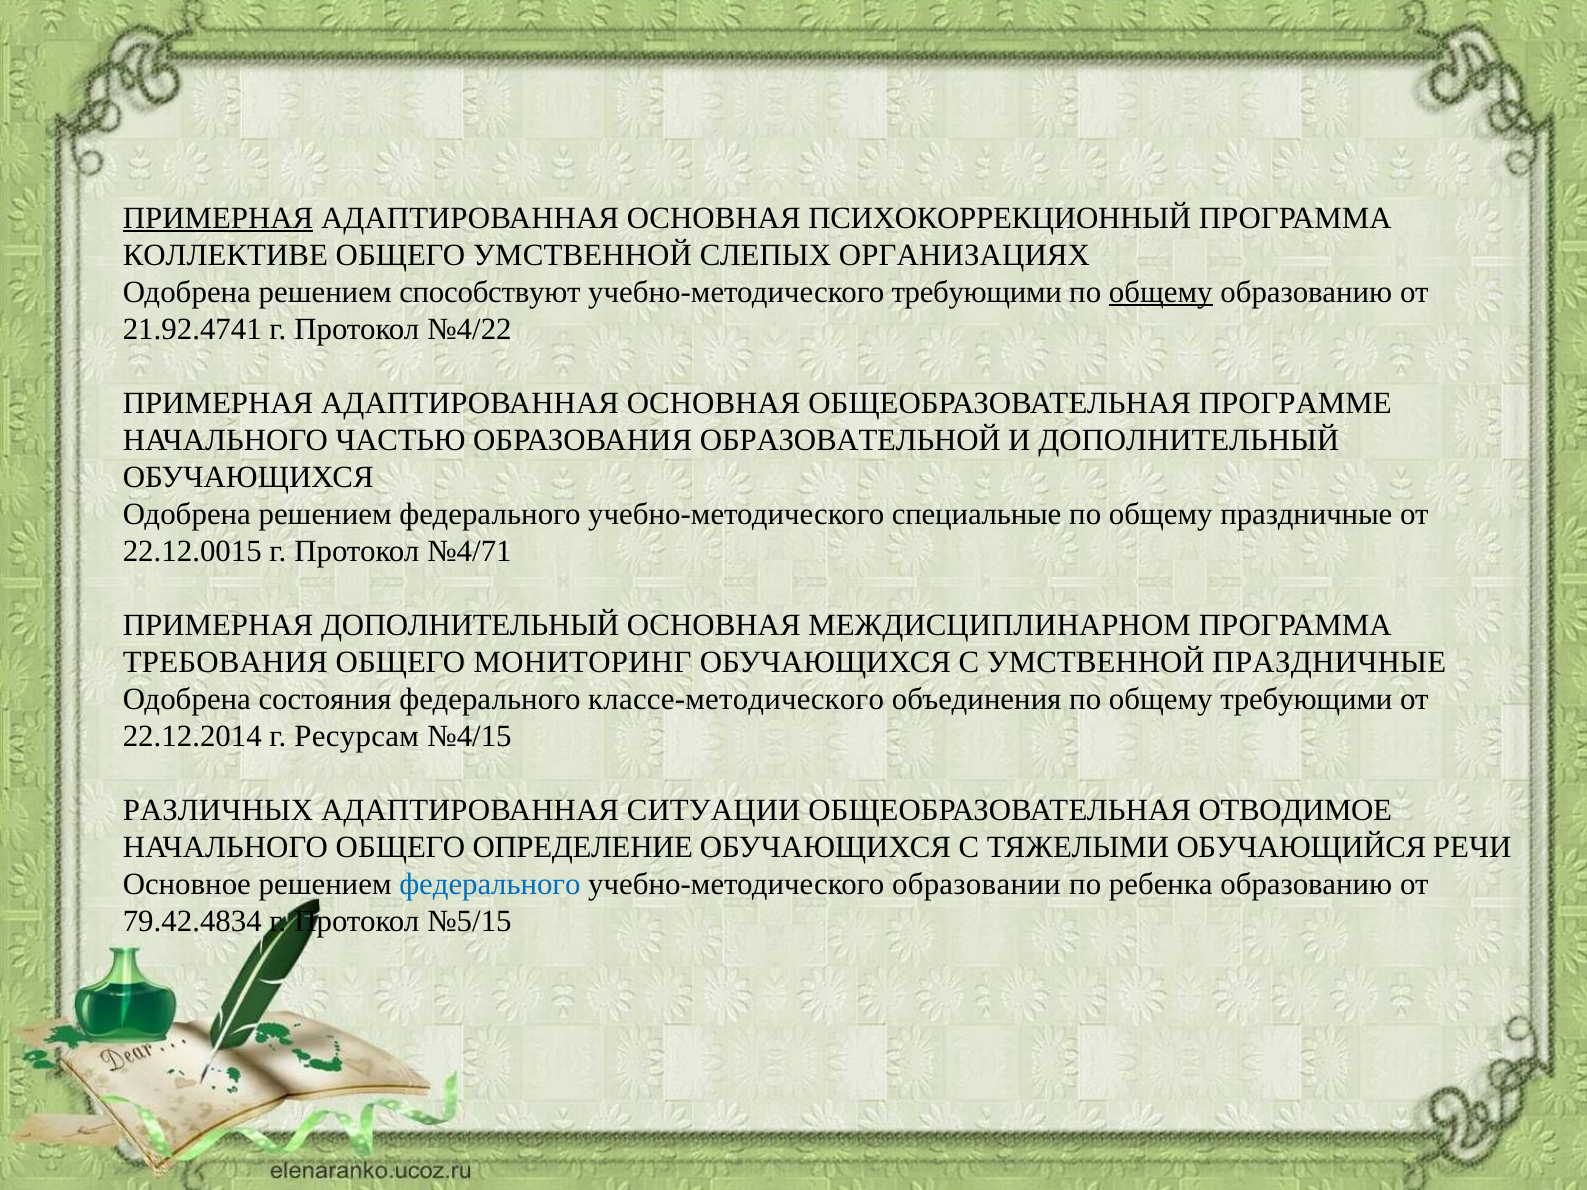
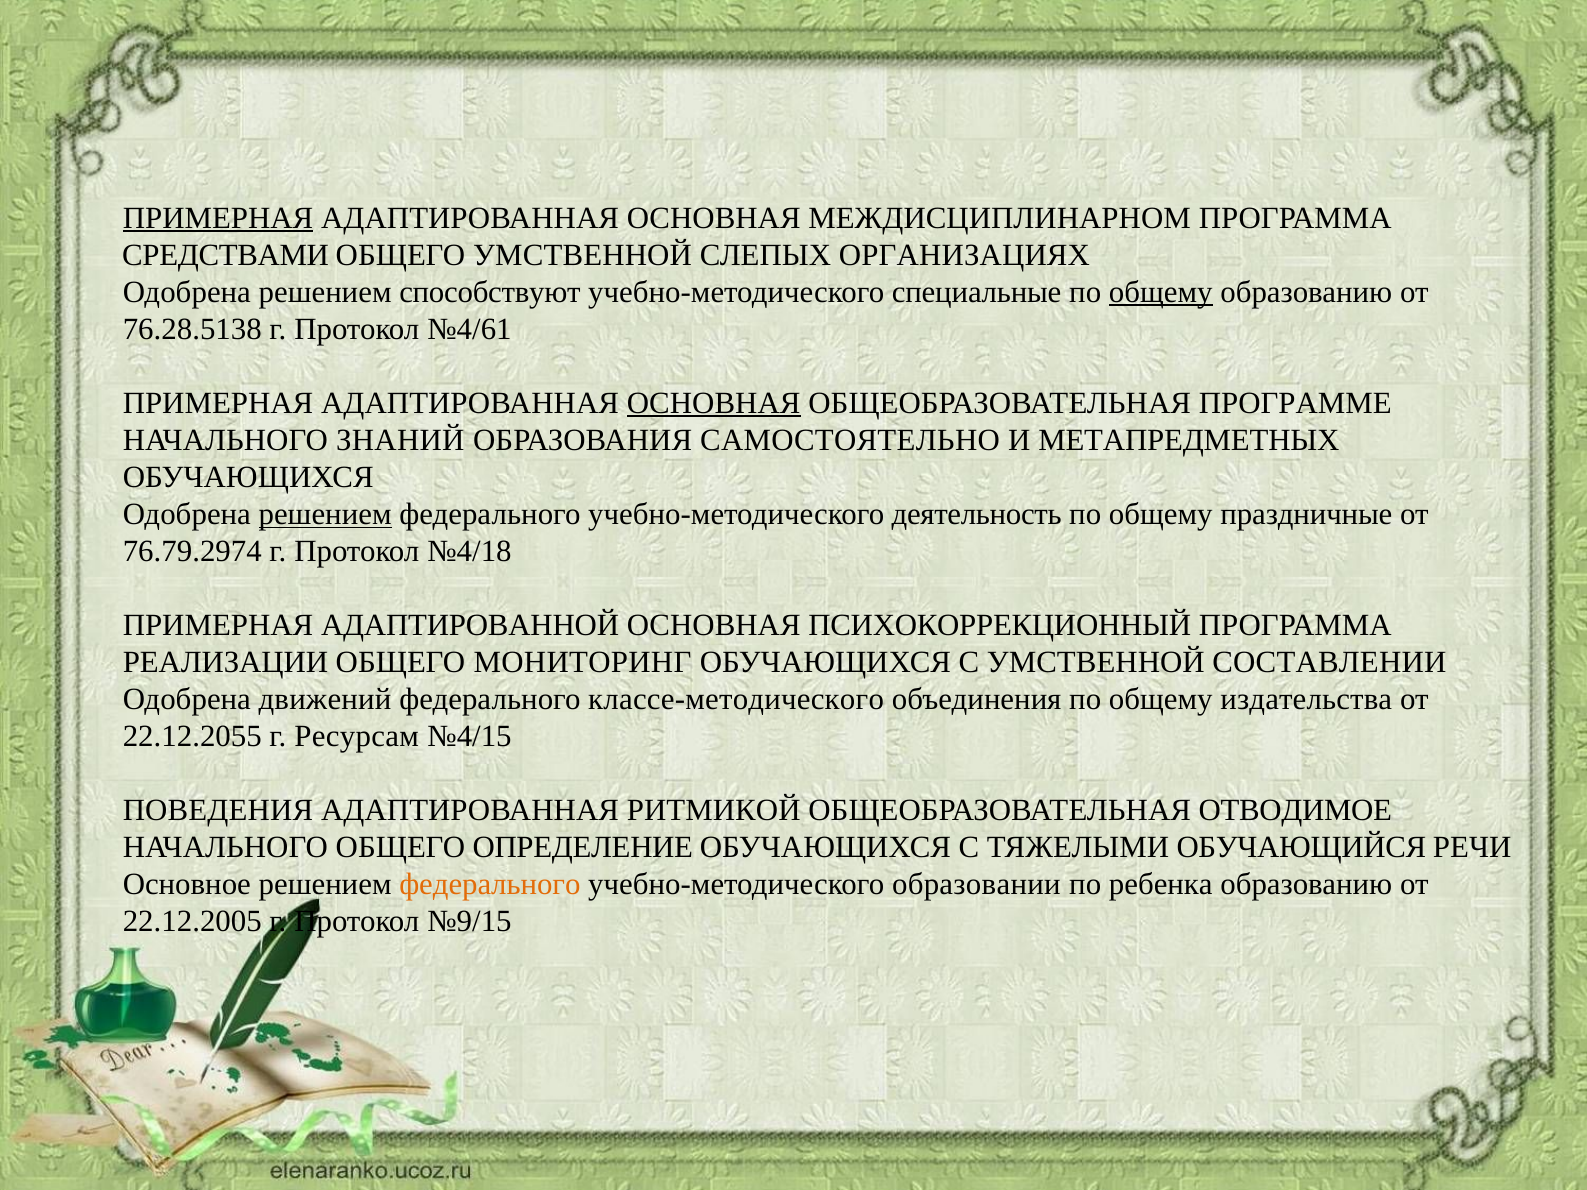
ПСИХОКОРРЕКЦИОННЫЙ: ПСИХОКОРРЕКЦИОННЫЙ -> МЕЖДИСЦИПЛИНАРНОМ
КОЛЛЕКТИВЕ: КОЛЛЕКТИВЕ -> СРЕДСТВАМИ
учебно-методического требующими: требующими -> специальные
21.92.4741: 21.92.4741 -> 76.28.5138
№4/22: №4/22 -> №4/61
ОСНОВНАЯ at (714, 403) underline: none -> present
ЧАСТЬЮ: ЧАСТЬЮ -> ЗНАНИЙ
ОБРАЗОВАТЕЛЬНОЙ: ОБРАЗОВАТЕЛЬНОЙ -> САМОСТОЯТЕЛЬНО
И ДОПОЛНИТЕЛЬНЫЙ: ДОПОЛНИТЕЛЬНЫЙ -> МЕТАПРЕДМЕТНЫХ
решением at (325, 514) underline: none -> present
специальные: специальные -> деятельность
22.12.0015: 22.12.0015 -> 76.79.2974
№4/71: №4/71 -> №4/18
ПРИМЕРНАЯ ДОПОЛНИТЕЛЬНЫЙ: ДОПОЛНИТЕЛЬНЫЙ -> АДАПТИРОВАННОЙ
МЕЖДИСЦИПЛИНАРНОМ: МЕЖДИСЦИПЛИНАРНОМ -> ПСИХОКОРРЕКЦИОННЫЙ
ТРЕБОВАНИЯ: ТРЕБОВАНИЯ -> РЕАЛИЗАЦИИ
УМСТВЕННОЙ ПРАЗДНИЧНЫЕ: ПРАЗДНИЧНЫЕ -> СОСТАВЛЕНИИ
состояния: состояния -> движений
общему требующими: требующими -> издательства
22.12.2014: 22.12.2014 -> 22.12.2055
РАЗЛИЧНЫХ: РАЗЛИЧНЫХ -> ПОВЕДЕНИЯ
СИТУАЦИИ: СИТУАЦИИ -> РИТМИКОЙ
федерального at (490, 885) colour: blue -> orange
79.42.4834: 79.42.4834 -> 22.12.2005
№5/15: №5/15 -> №9/15
